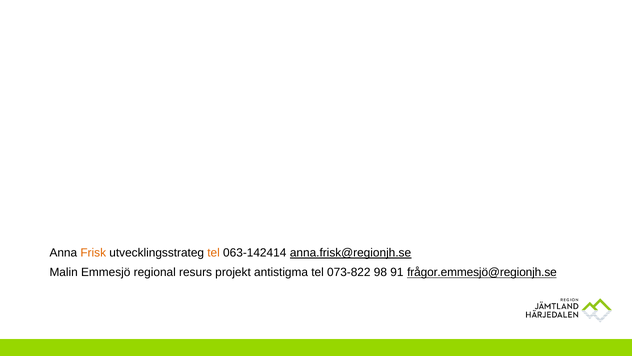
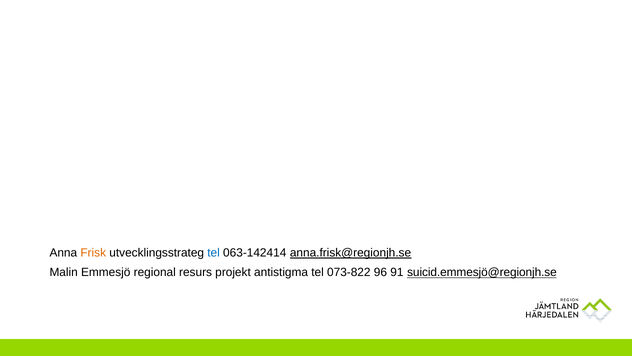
tel at (214, 252) colour: orange -> blue
98: 98 -> 96
frågor.emmesjö@regionjh.se: frågor.emmesjö@regionjh.se -> suicid.emmesjö@regionjh.se
